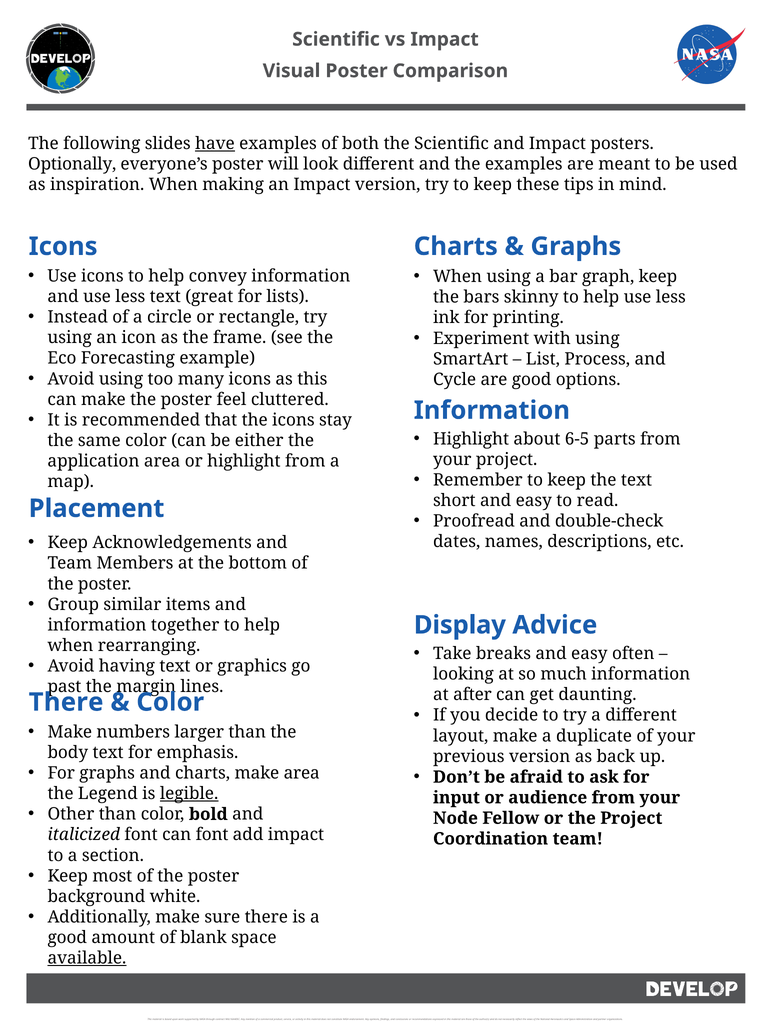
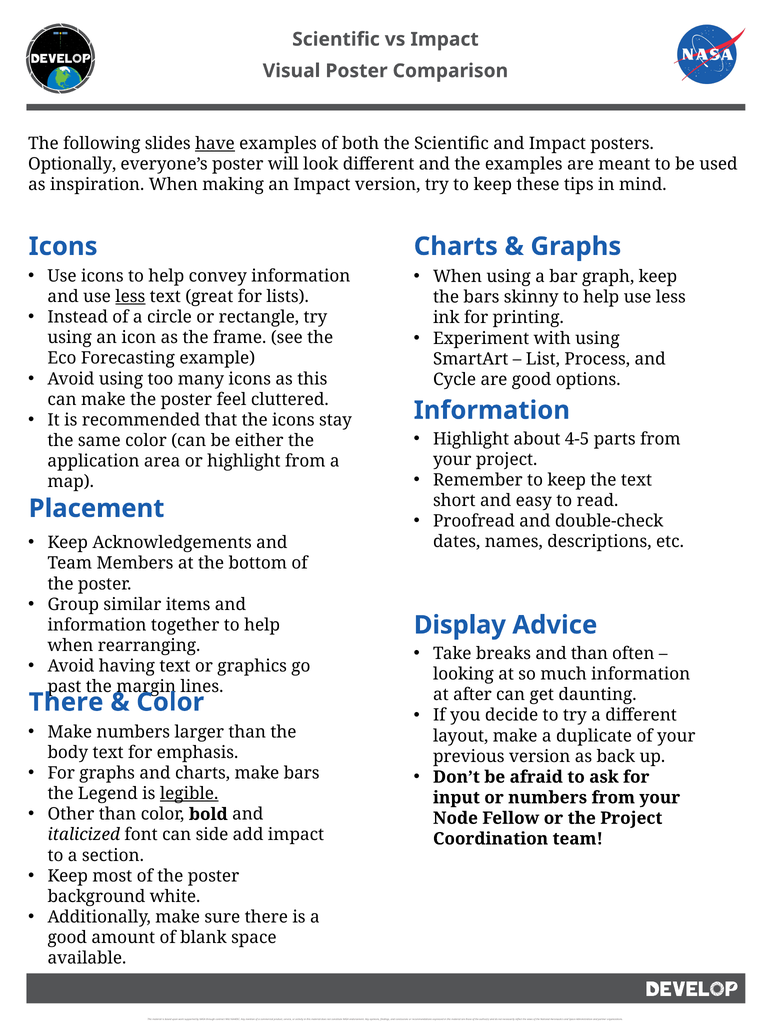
less at (130, 296) underline: none -> present
6-5: 6-5 -> 4-5
breaks and easy: easy -> than
make area: area -> bars
or audience: audience -> numbers
can font: font -> side
available underline: present -> none
